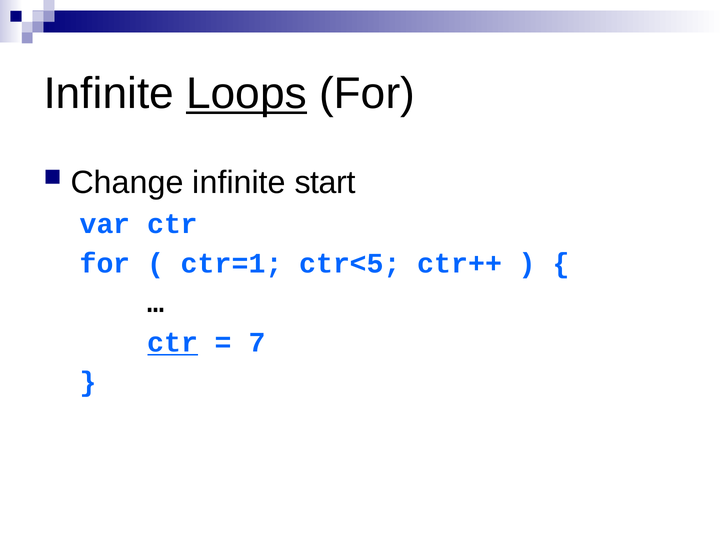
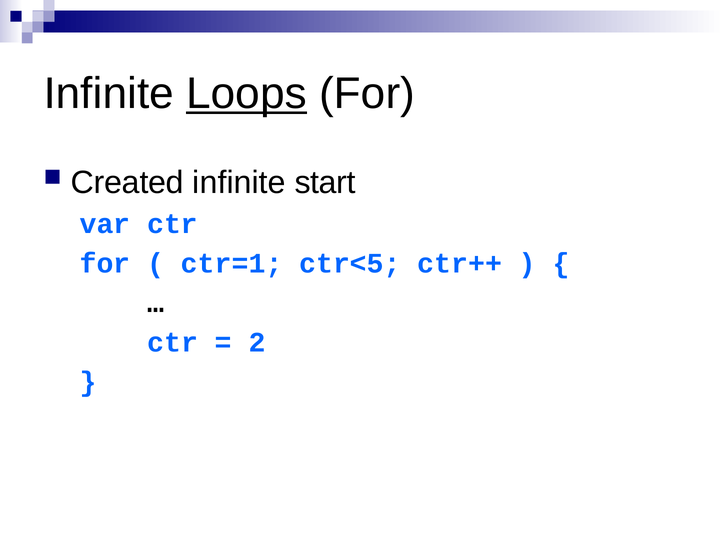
Change: Change -> Created
ctr at (173, 342) underline: present -> none
7: 7 -> 2
